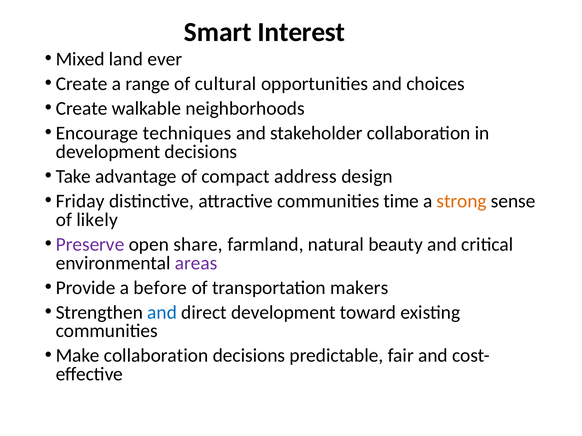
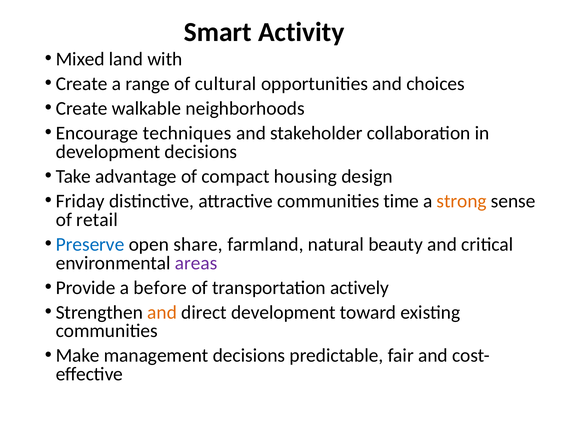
Interest: Interest -> Activity
ever: ever -> with
address: address -> housing
likely: likely -> retail
Preserve colour: purple -> blue
makers: makers -> actively
and at (162, 313) colour: blue -> orange
Make collaboration: collaboration -> management
